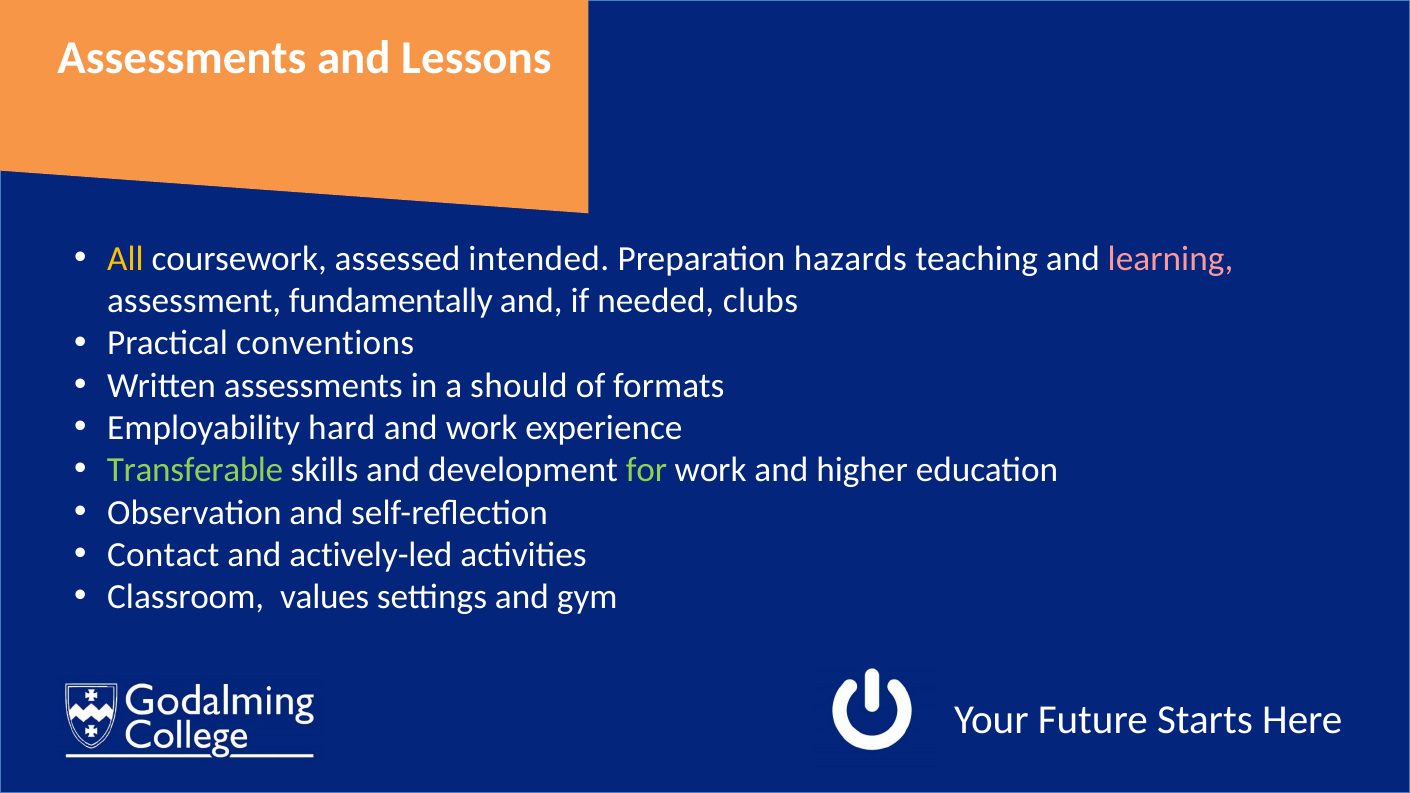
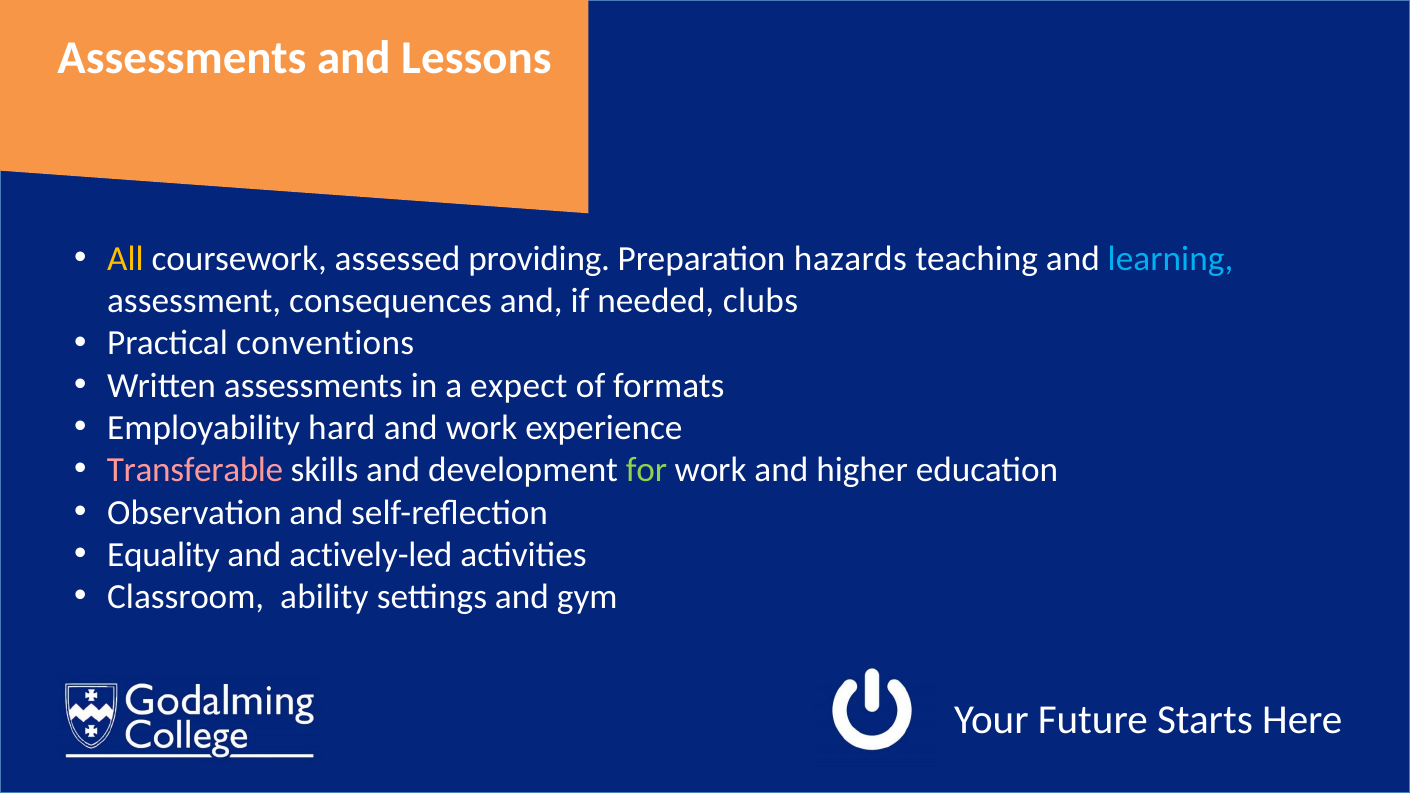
intended: intended -> providing
learning colour: pink -> light blue
fundamentally: fundamentally -> consequences
should: should -> expect
Transferable colour: light green -> pink
Contact: Contact -> Equality
values: values -> ability
